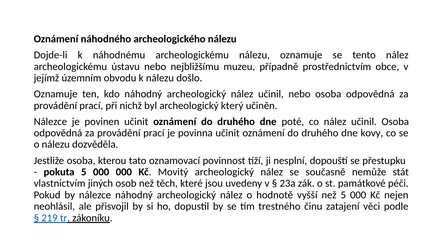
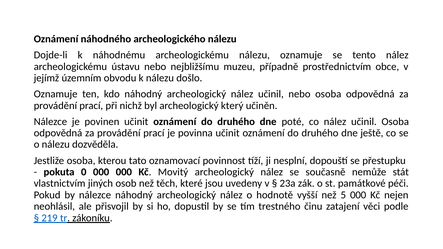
kovy: kovy -> ještě
pokuta 5: 5 -> 0
